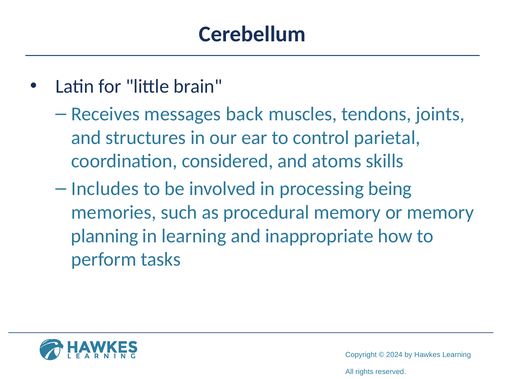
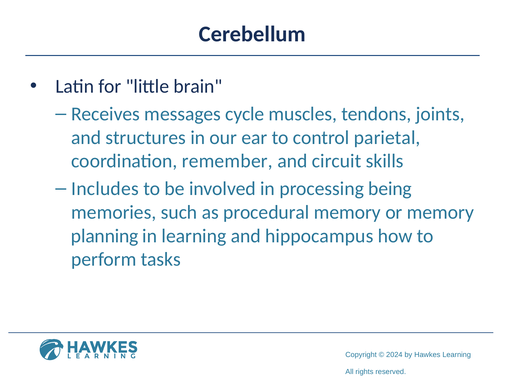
back: back -> cycle
considered: considered -> remember
atoms: atoms -> circuit
inappropriate: inappropriate -> hippocampus
